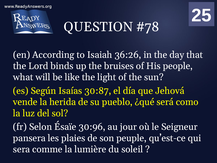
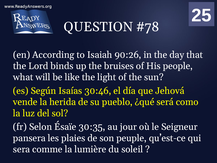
36:26: 36:26 -> 90:26
30:87: 30:87 -> 30:46
30:96: 30:96 -> 30:35
